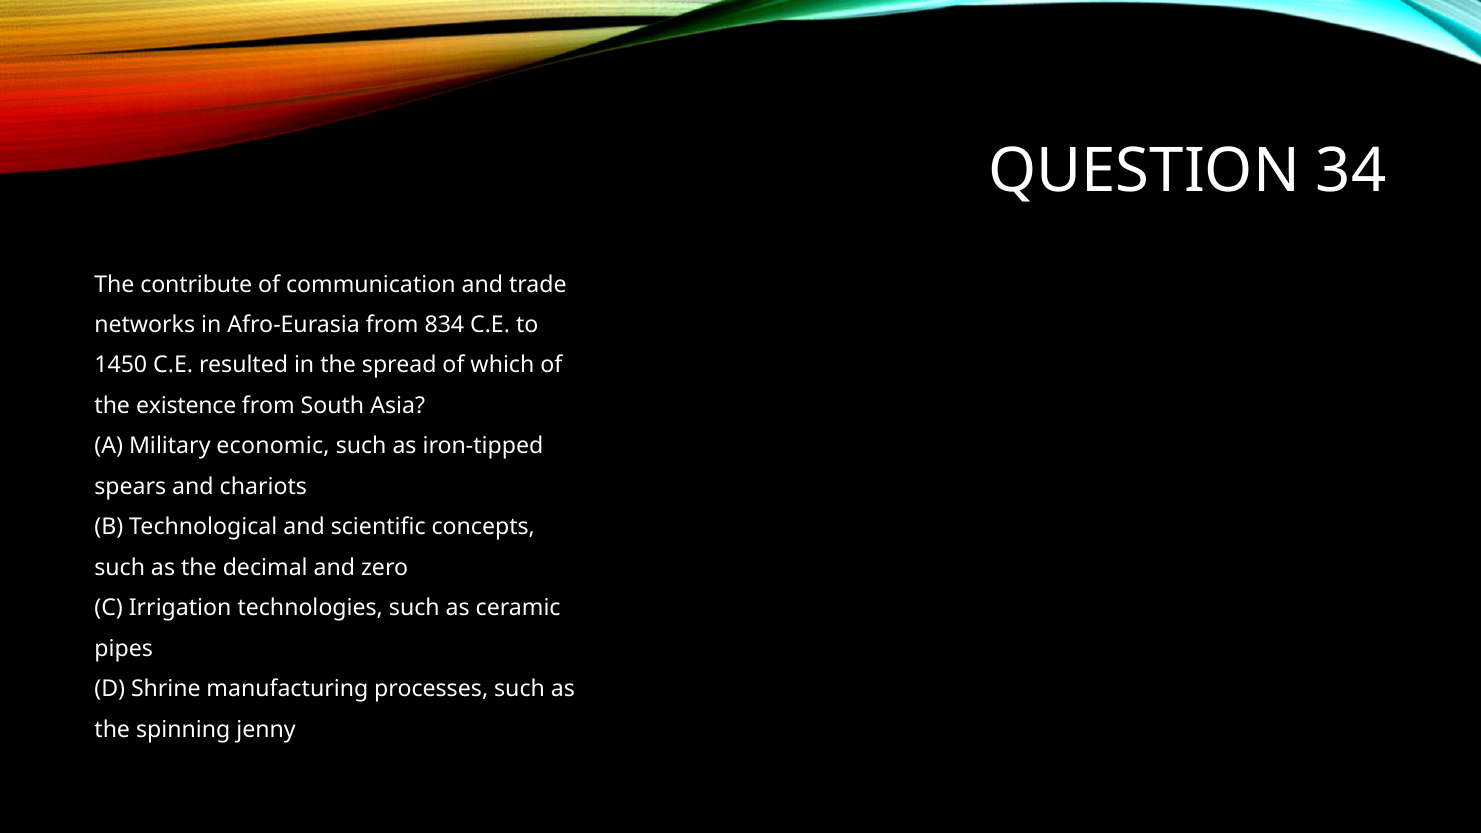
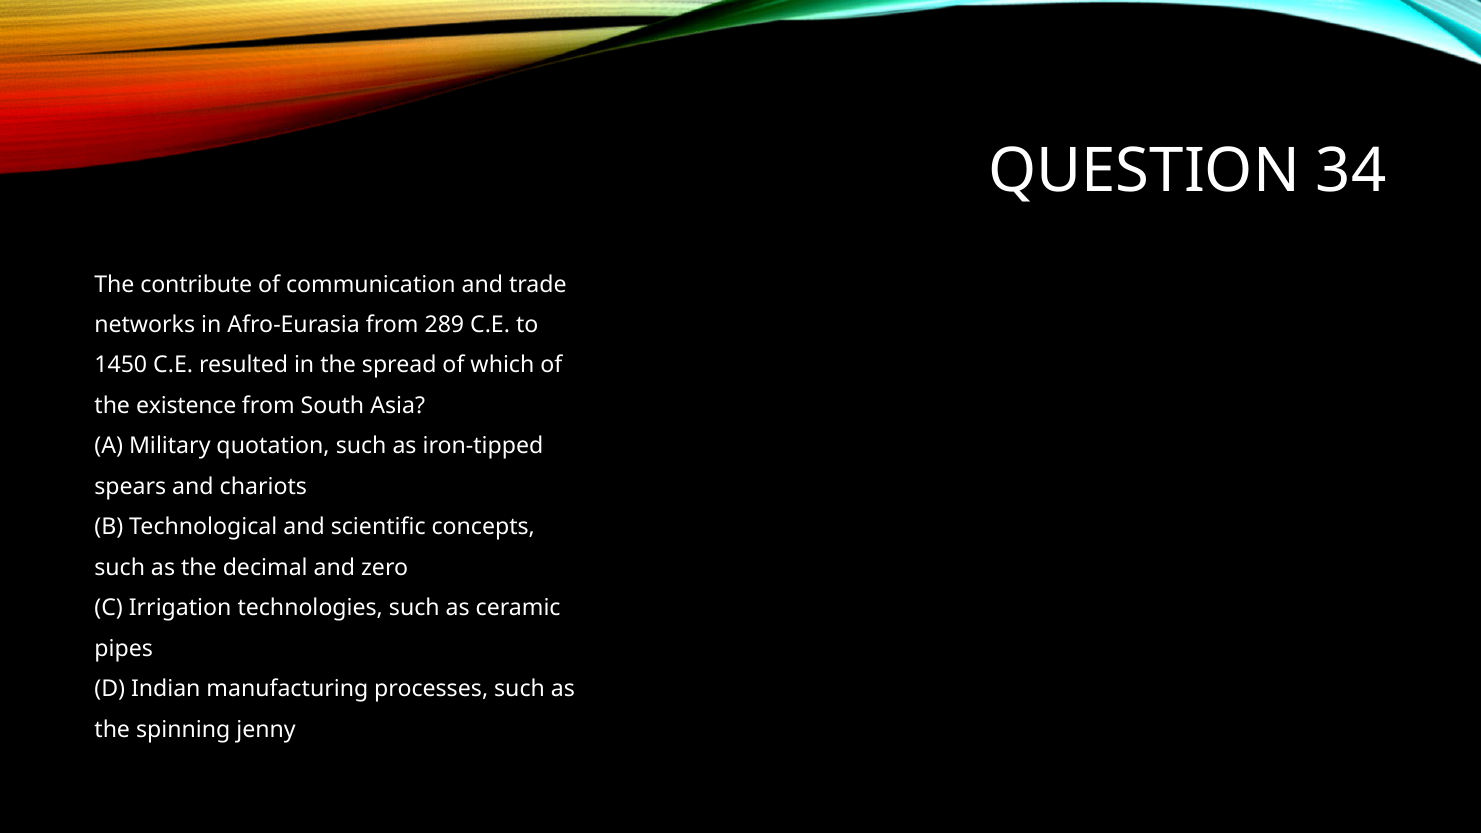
834: 834 -> 289
economic: economic -> quotation
Shrine: Shrine -> Indian
